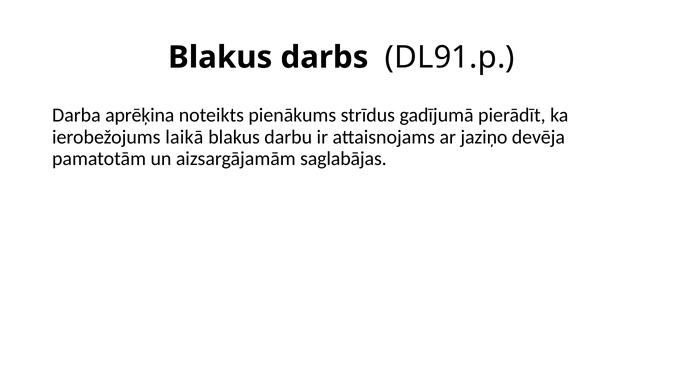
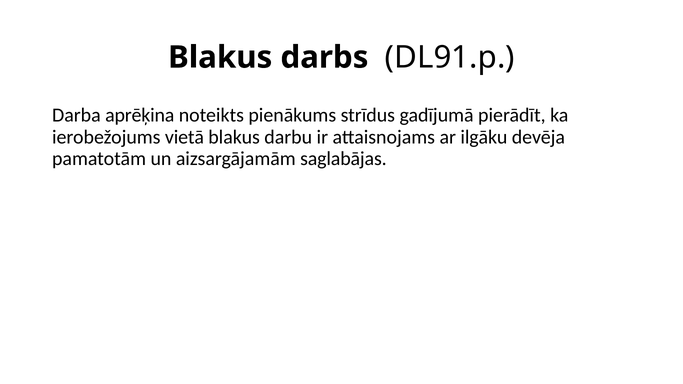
laikā: laikā -> vietā
jaziņo: jaziņo -> ilgāku
